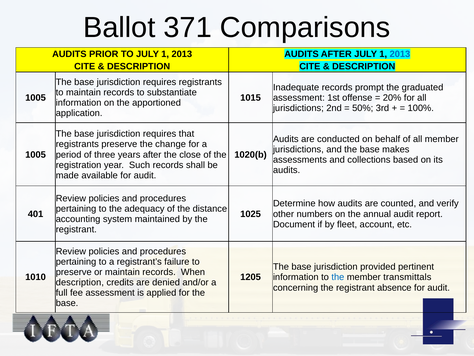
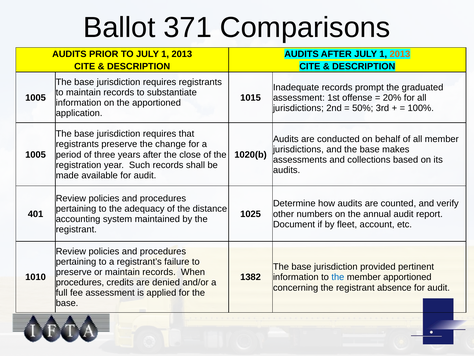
2013 at (400, 54) colour: blue -> orange
1205: 1205 -> 1382
member transmittals: transmittals -> apportioned
description at (80, 282): description -> procedures
